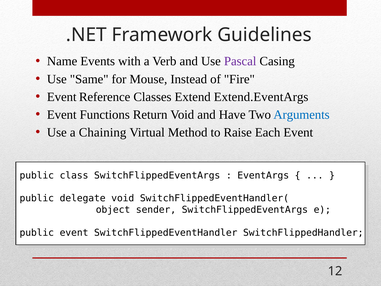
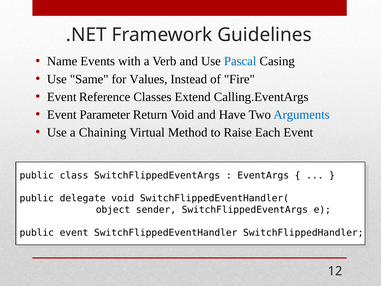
Pascal colour: purple -> blue
Mouse: Mouse -> Values
Extend.EventArgs: Extend.EventArgs -> Calling.EventArgs
Functions: Functions -> Parameter
